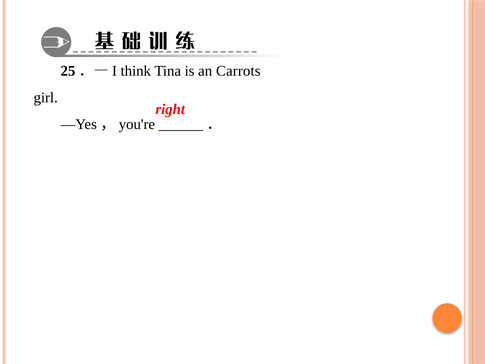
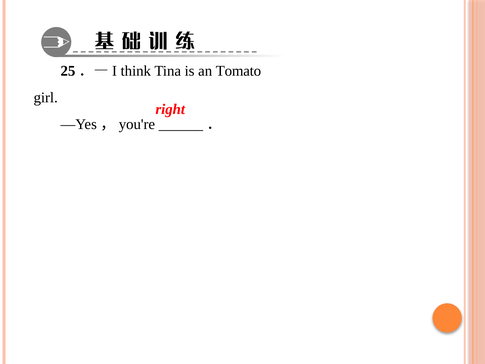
Carrots: Carrots -> Tomato
